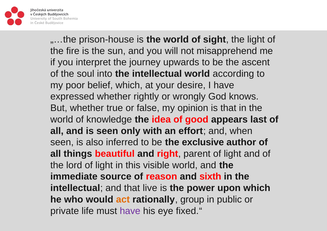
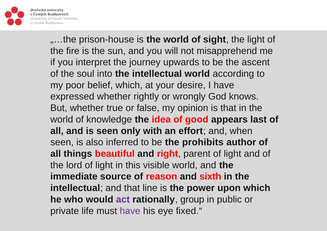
exclusive: exclusive -> prohibits
live: live -> line
act colour: orange -> purple
